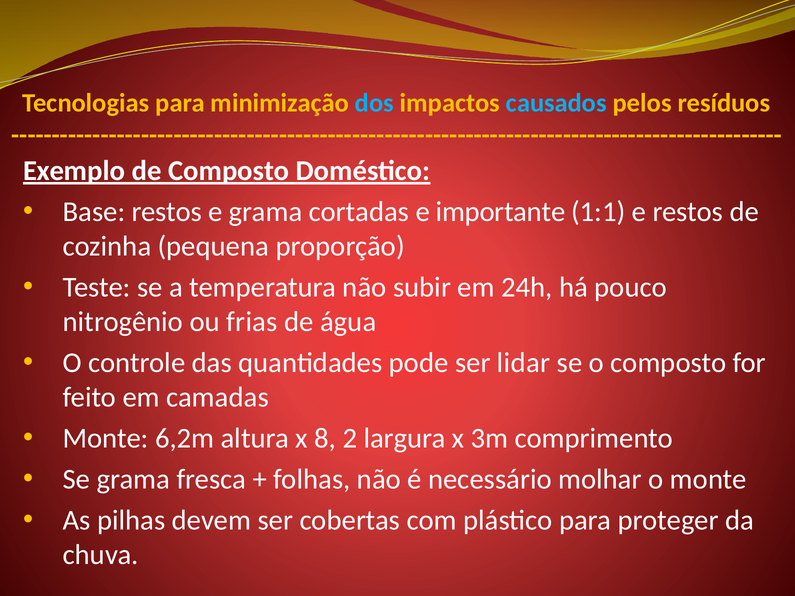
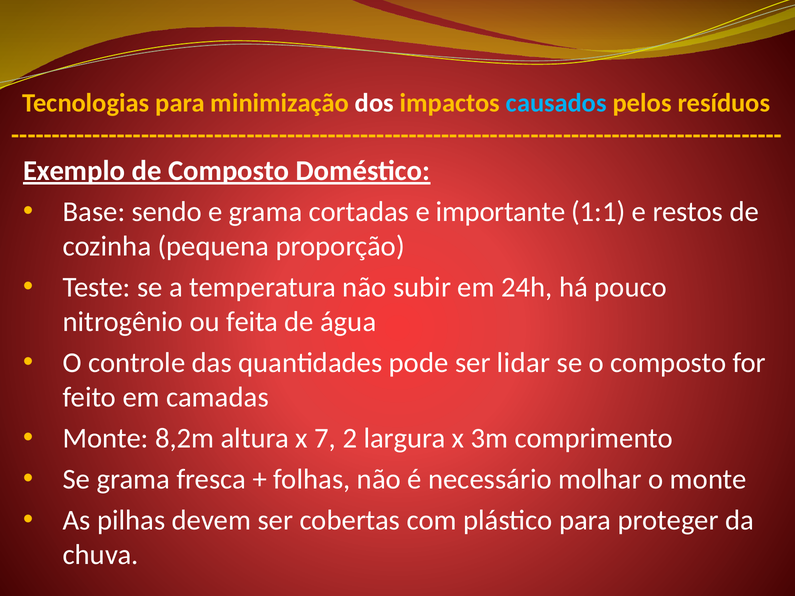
dos colour: light blue -> white
Base restos: restos -> sendo
frias: frias -> feita
6,2m: 6,2m -> 8,2m
8: 8 -> 7
